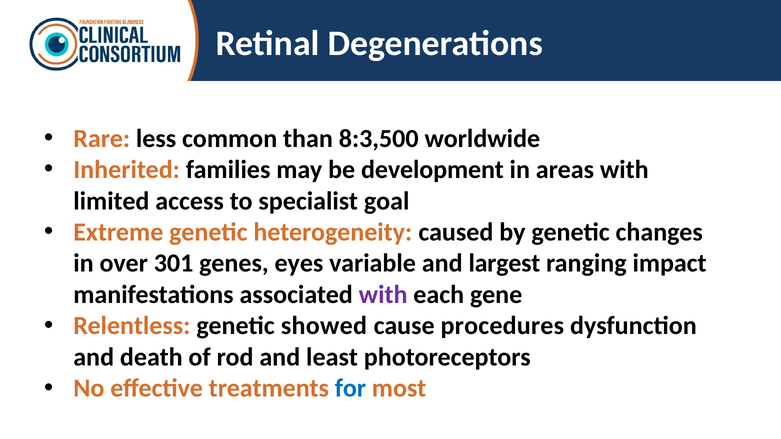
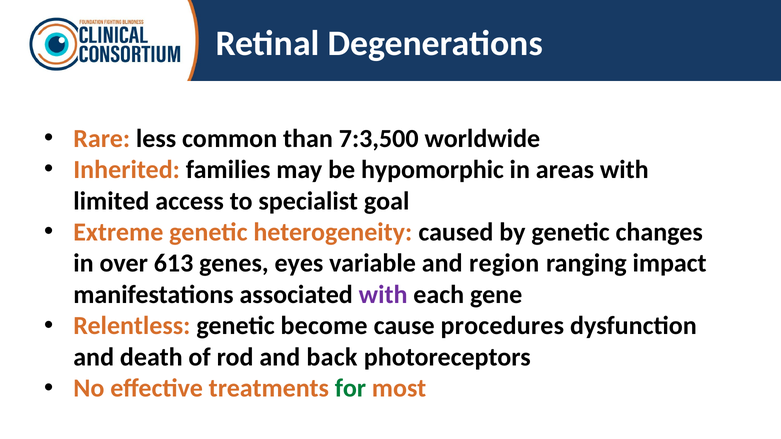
8:3,500: 8:3,500 -> 7:3,500
development: development -> hypomorphic
301: 301 -> 613
largest: largest -> region
showed: showed -> become
least: least -> back
for colour: blue -> green
